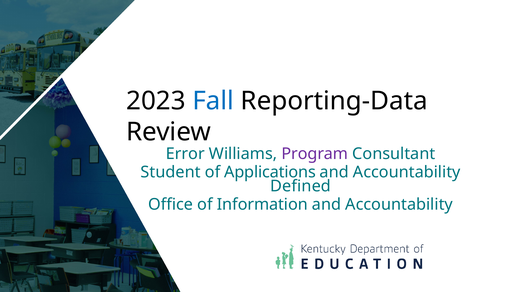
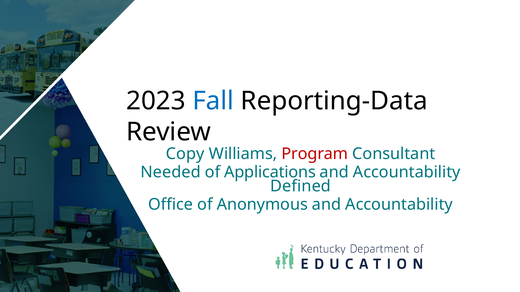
Error: Error -> Copy
Program colour: purple -> red
Student: Student -> Needed
Information: Information -> Anonymous
